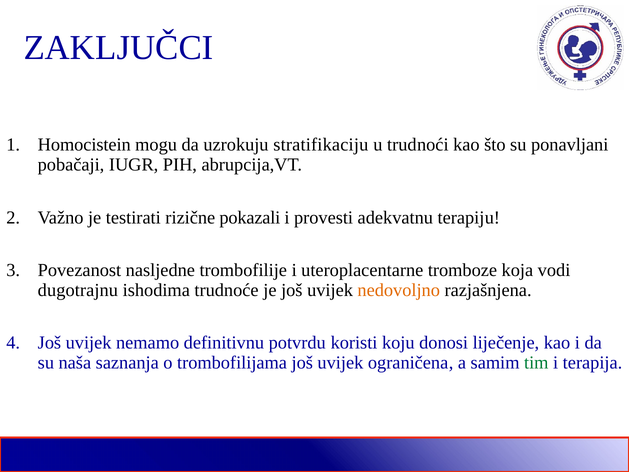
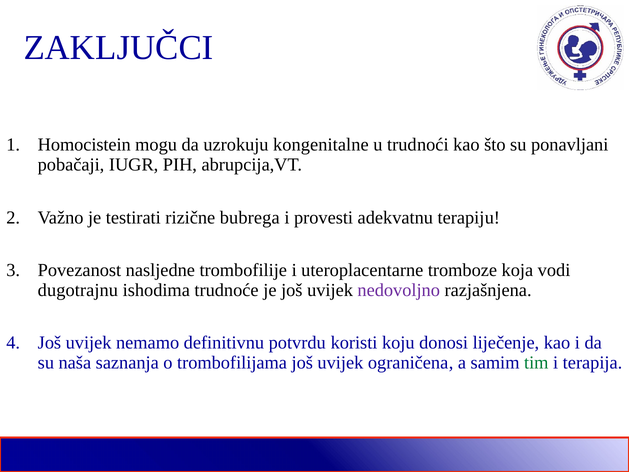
stratifikaciju: stratifikaciju -> kongenitalne
pokazali: pokazali -> bubrega
nedovoljno colour: orange -> purple
